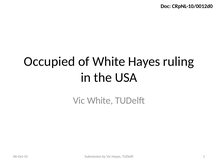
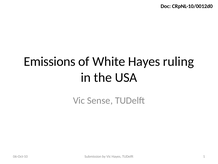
Occupied: Occupied -> Emissions
Vic White: White -> Sense
